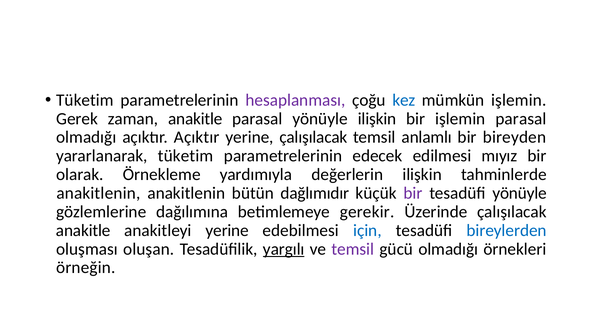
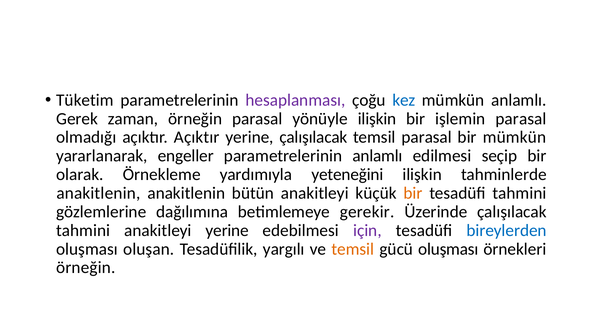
mümkün işlemin: işlemin -> anlamlı
zaman anakitle: anakitle -> örneğin
temsil anlamlı: anlamlı -> parasal
bir bireyden: bireyden -> mümkün
yararlanarak tüketim: tüketim -> engeller
parametrelerinin edecek: edecek -> anlamlı
mıyız: mıyız -> seçip
değerlerin: değerlerin -> yeteneğini
bütün dağlımıdır: dağlımıdır -> anakitleyi
bir at (413, 193) colour: purple -> orange
tesadüfi yönüyle: yönüyle -> tahmini
anakitle at (83, 230): anakitle -> tahmini
için colour: blue -> purple
yargılı underline: present -> none
temsil at (353, 249) colour: purple -> orange
gücü olmadığı: olmadığı -> oluşması
